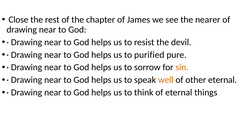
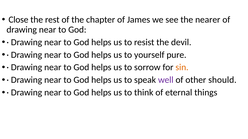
purified: purified -> yourself
well colour: orange -> purple
other eternal: eternal -> should
